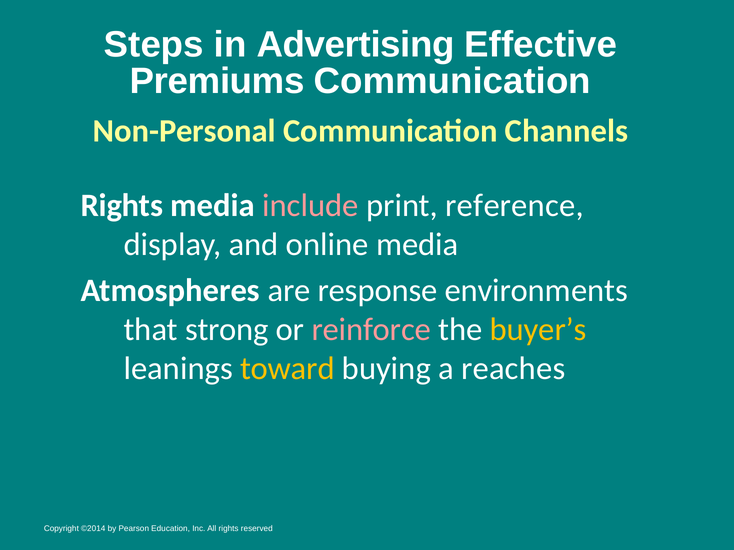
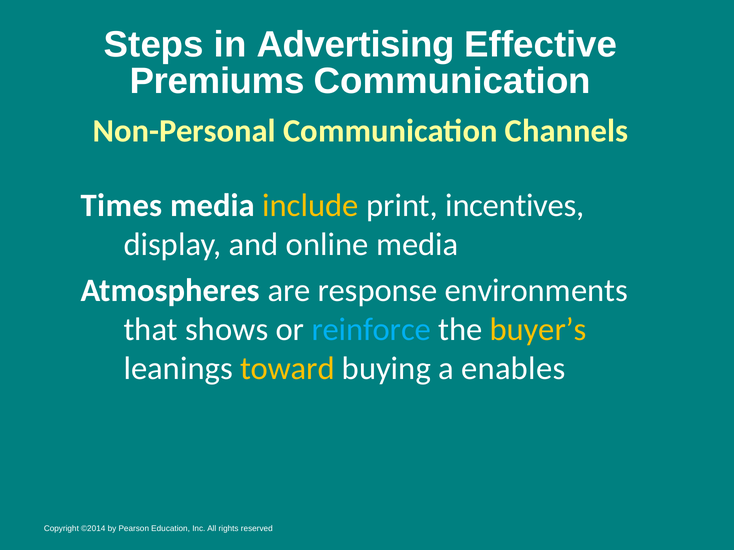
Rights at (122, 206): Rights -> Times
include colour: pink -> yellow
reference: reference -> incentives
strong: strong -> shows
reinforce colour: pink -> light blue
reaches: reaches -> enables
